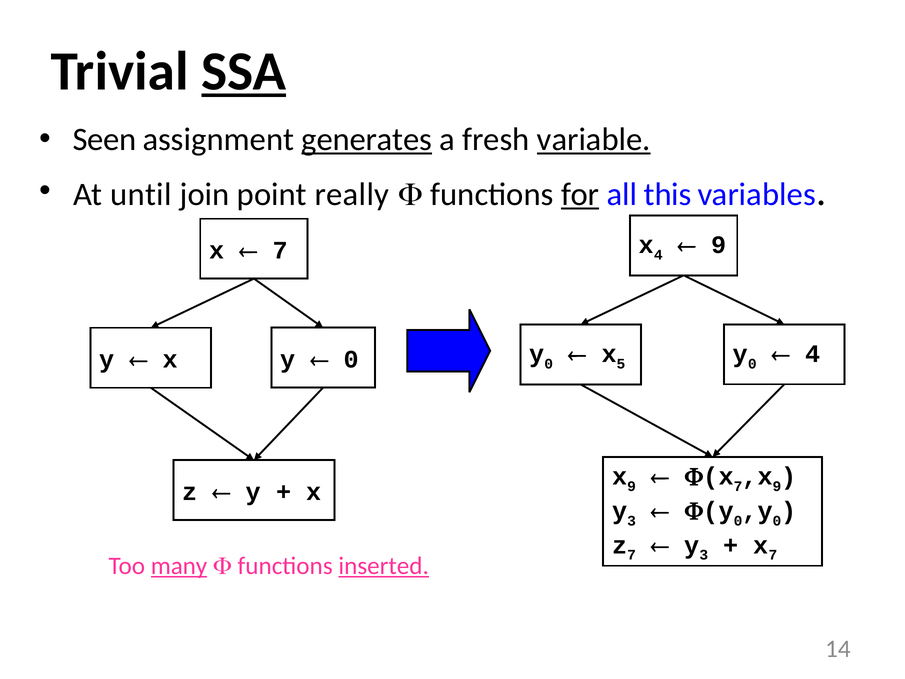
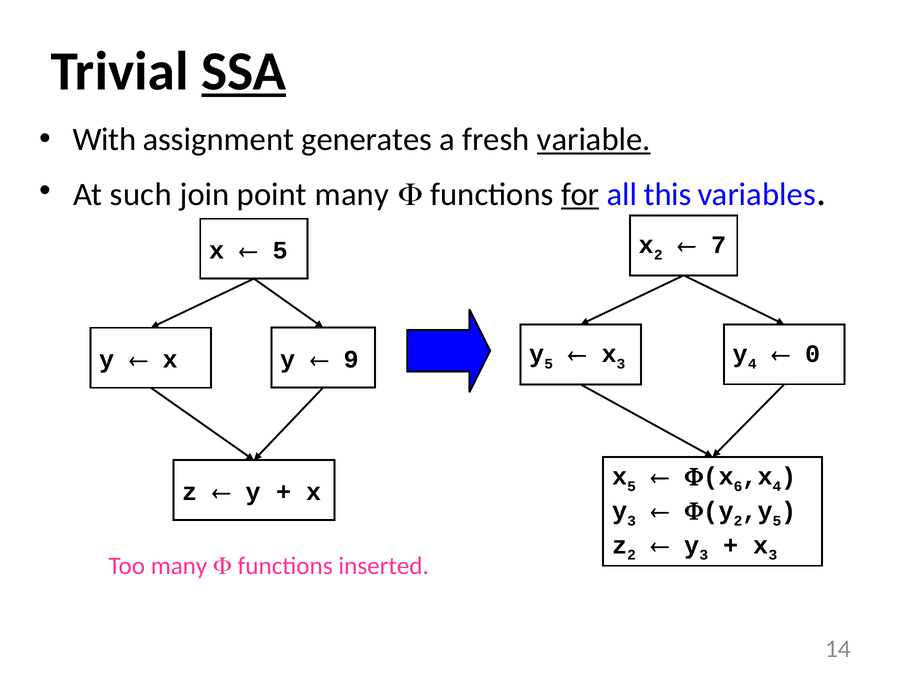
Seen: Seen -> With
generates underline: present -> none
until: until -> such
point really: really -> many
x 4: 4 -> 2
9 at (719, 245): 9 -> 7
7 at (280, 250): 7 -> 5
0 at (549, 364): 0 -> 5
5 at (621, 364): 5 -> 3
0 at (752, 364): 0 -> 4
4 at (813, 354): 4 -> 0
0 at (351, 359): 0 -> 9
x 9: 9 -> 5
7 at (738, 486): 7 -> 6
9 at (777, 486): 9 -> 4
0 at (738, 521): 0 -> 2
0 at (777, 521): 0 -> 5
z 7: 7 -> 2
7 at (773, 555): 7 -> 3
many at (179, 566) underline: present -> none
inserted underline: present -> none
